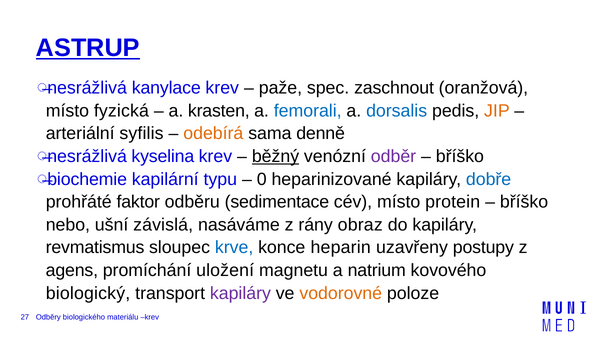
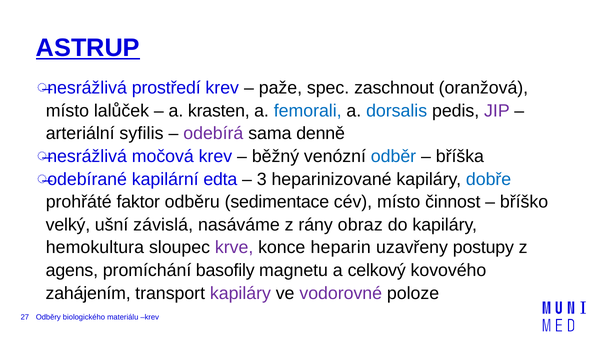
kanylace: kanylace -> prostředí
fyzická: fyzická -> lalůček
JIP colour: orange -> purple
odebírá colour: orange -> purple
kyselina: kyselina -> močová
běžný underline: present -> none
odběr colour: purple -> blue
bříško at (460, 156): bříško -> bříška
biochemie: biochemie -> odebírané
typu: typu -> edta
0: 0 -> 3
protein: protein -> činnost
nebo: nebo -> velký
revmatismus: revmatismus -> hemokultura
krve colour: blue -> purple
uložení: uložení -> basofily
natrium: natrium -> celkový
biologický: biologický -> zahájením
vodorovné colour: orange -> purple
